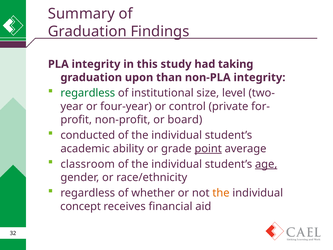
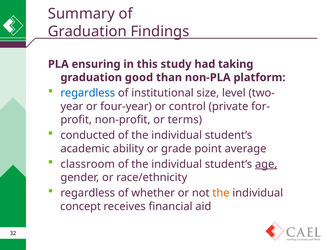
PLA integrity: integrity -> ensuring
upon: upon -> good
non-PLA integrity: integrity -> platform
regardless at (88, 93) colour: green -> blue
board: board -> terms
point underline: present -> none
